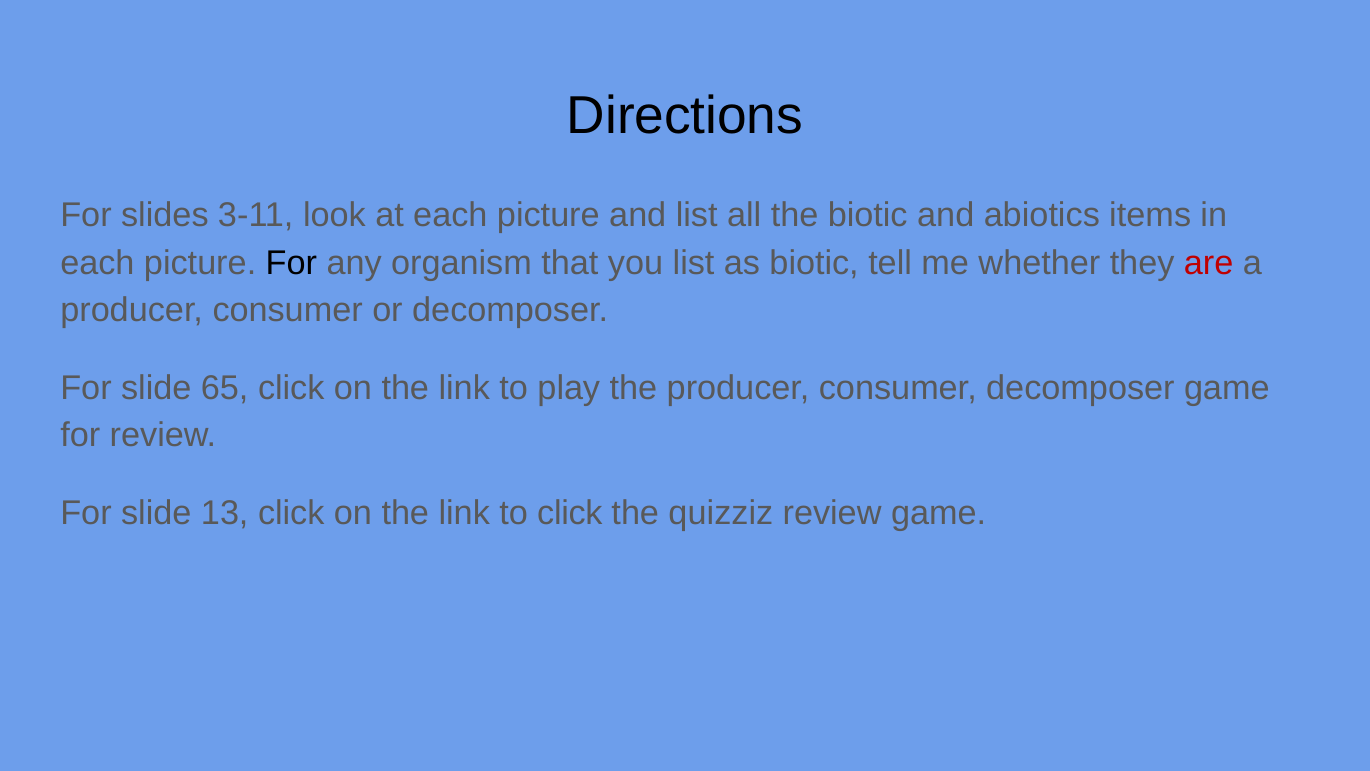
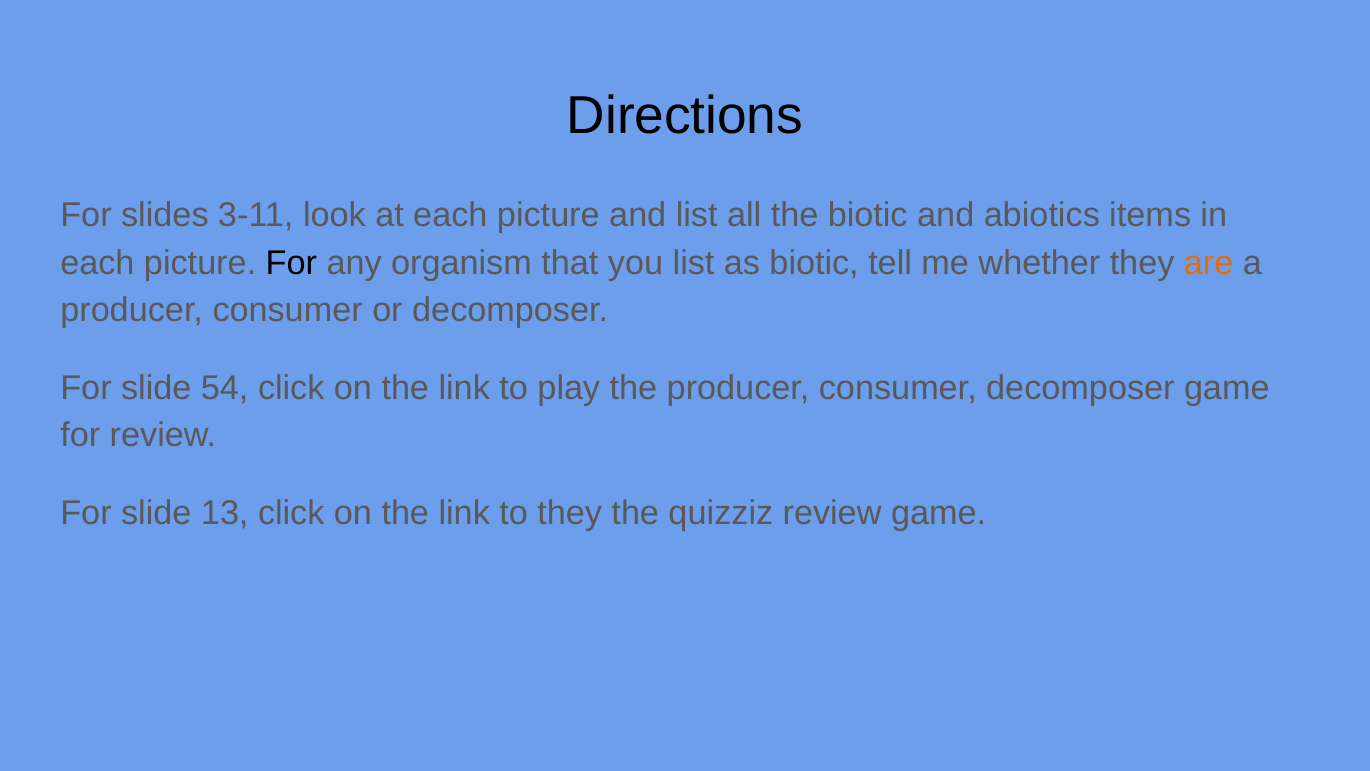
are colour: red -> orange
65: 65 -> 54
to click: click -> they
